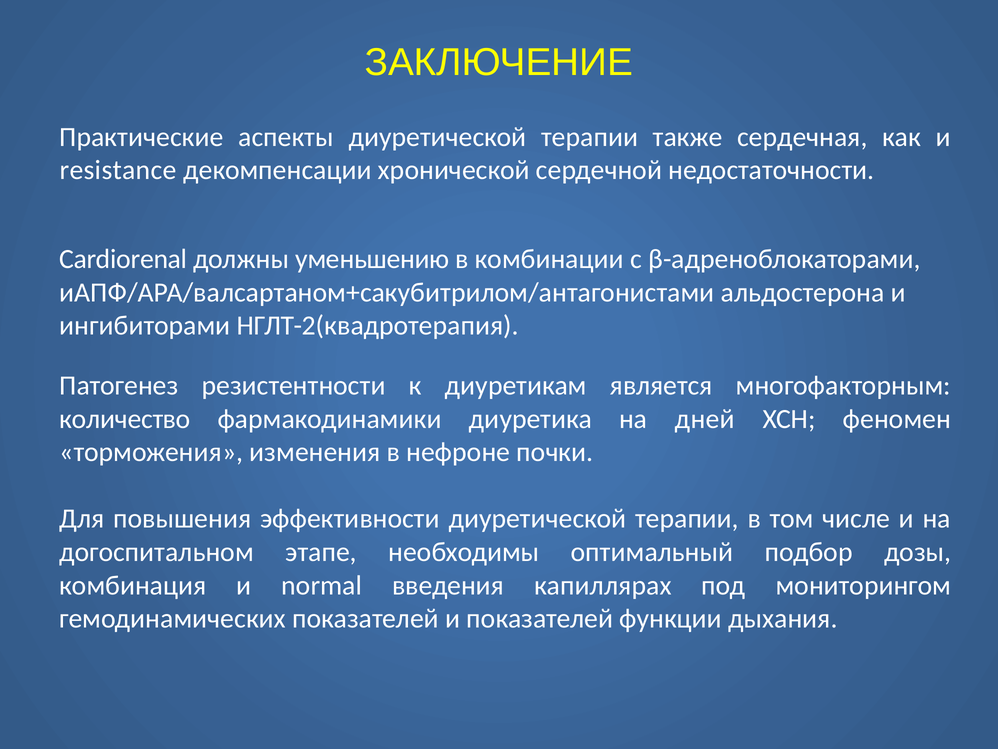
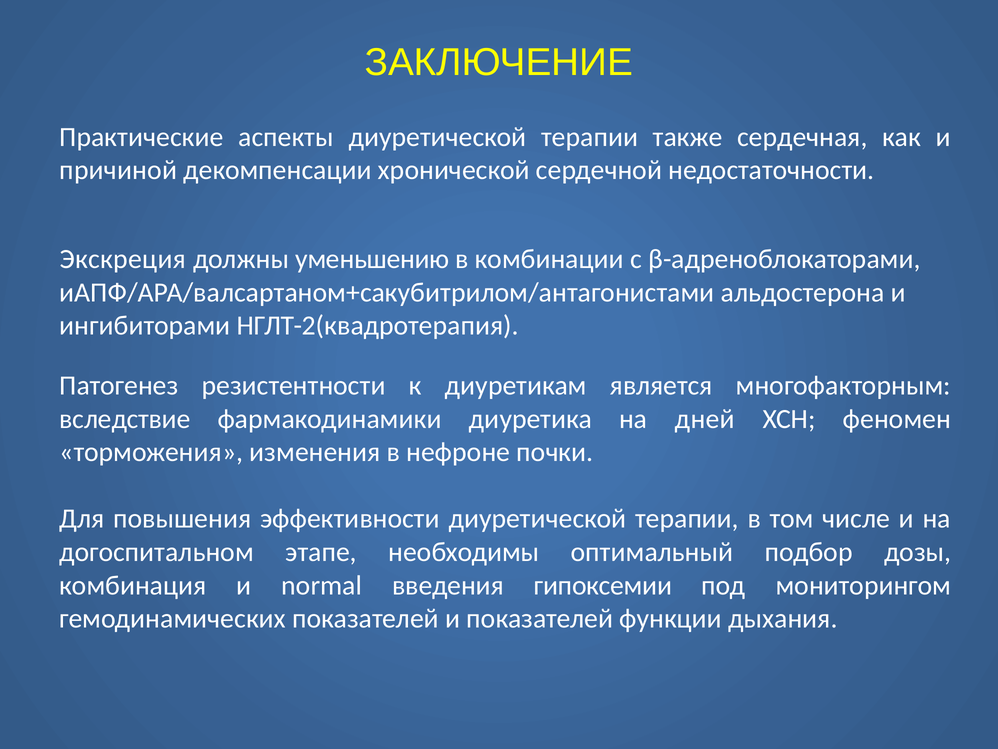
resistance: resistance -> причиной
Cardiorenal: Cardiorenal -> Экскреция
количество: количество -> вследствие
капиллярах: капиллярах -> гипоксемии
